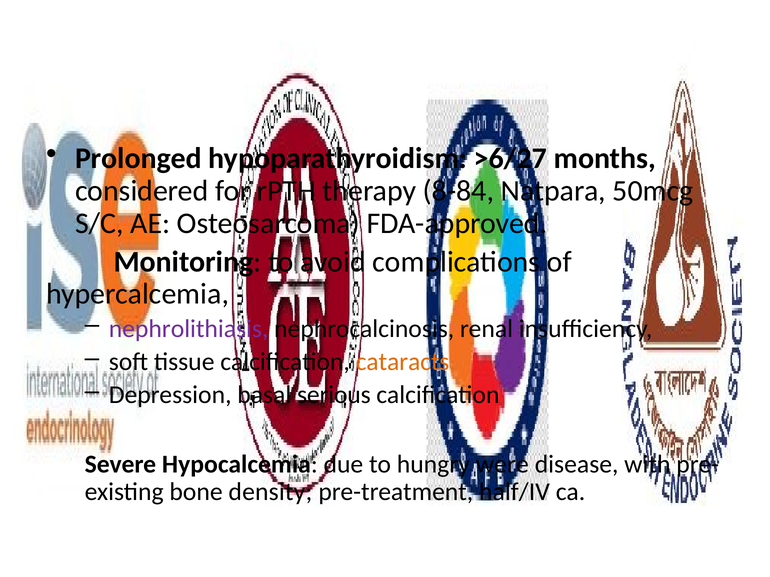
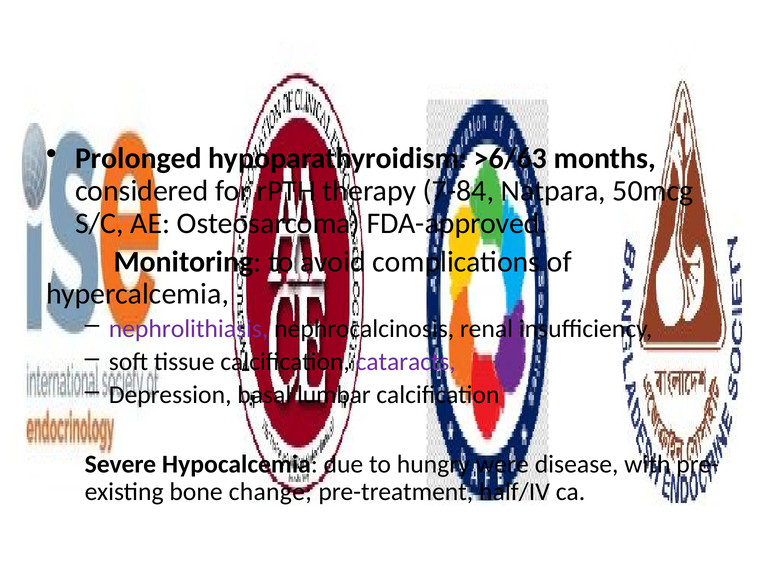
>6/27: >6/27 -> >6/63
8-84: 8-84 -> 7-84
cataracts colour: orange -> purple
serious: serious -> lumbar
density: density -> change
